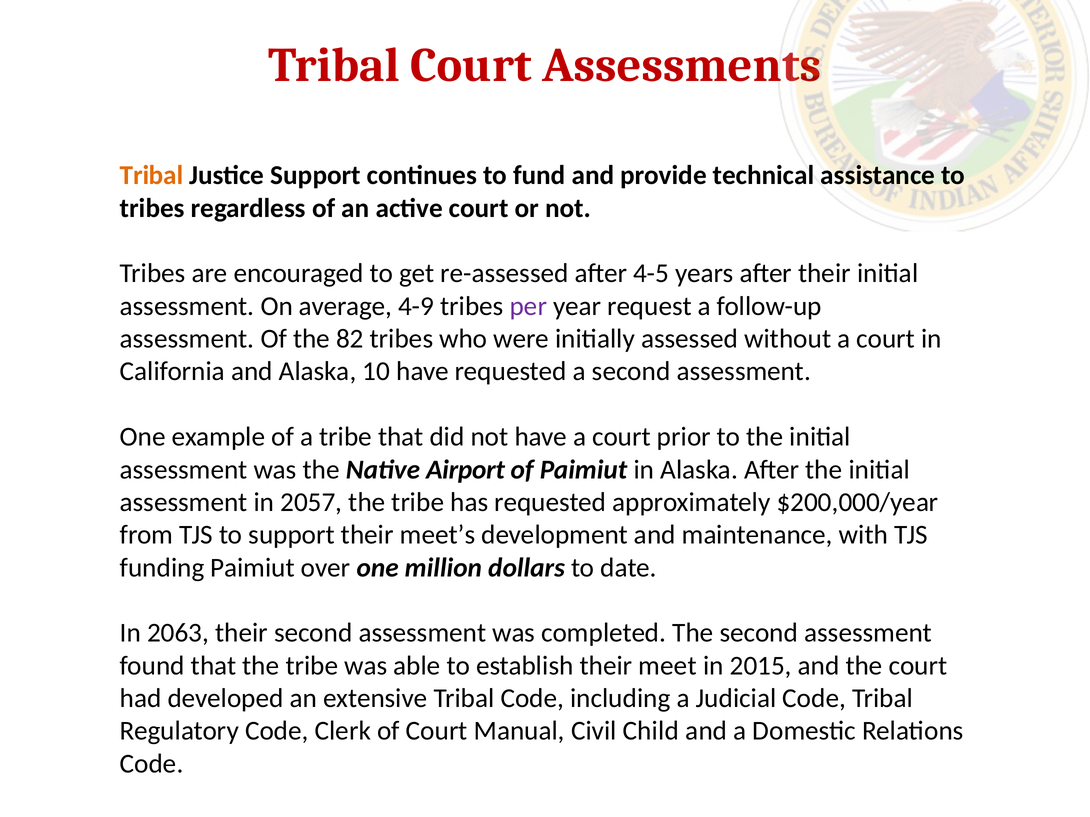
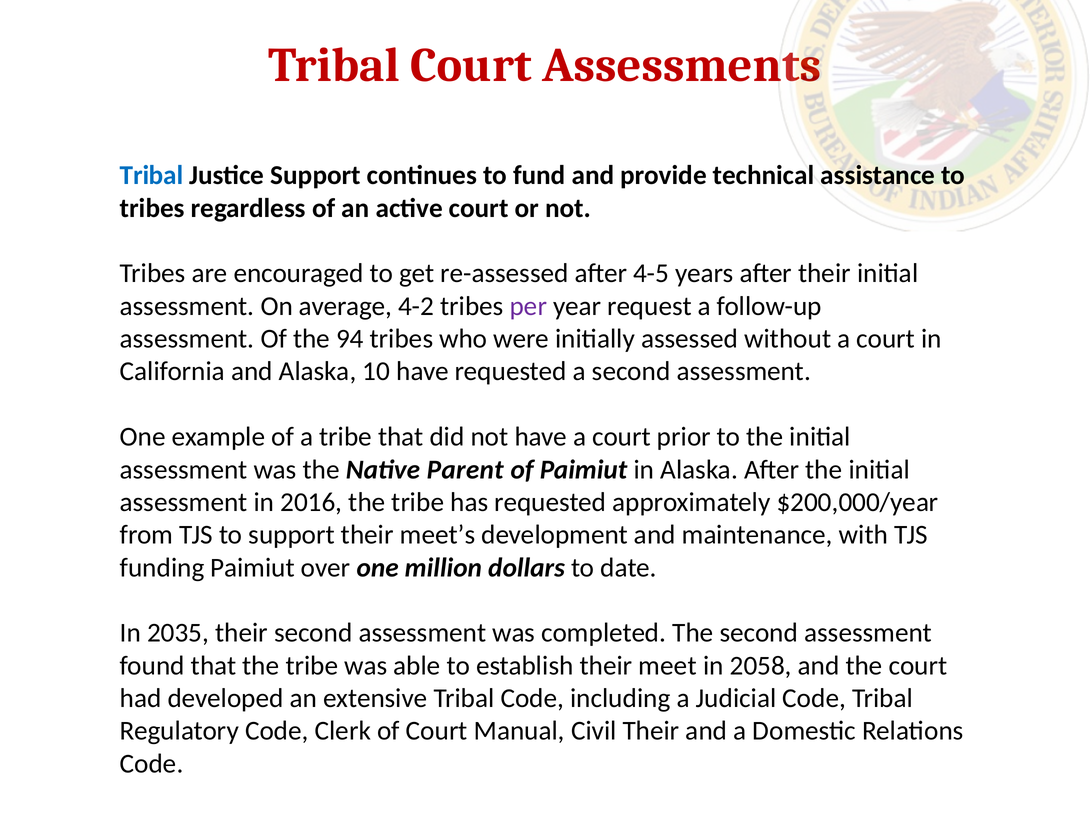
Tribal at (152, 176) colour: orange -> blue
4-9: 4-9 -> 4-2
82: 82 -> 94
Airport: Airport -> Parent
2057: 2057 -> 2016
2063: 2063 -> 2035
2015: 2015 -> 2058
Civil Child: Child -> Their
